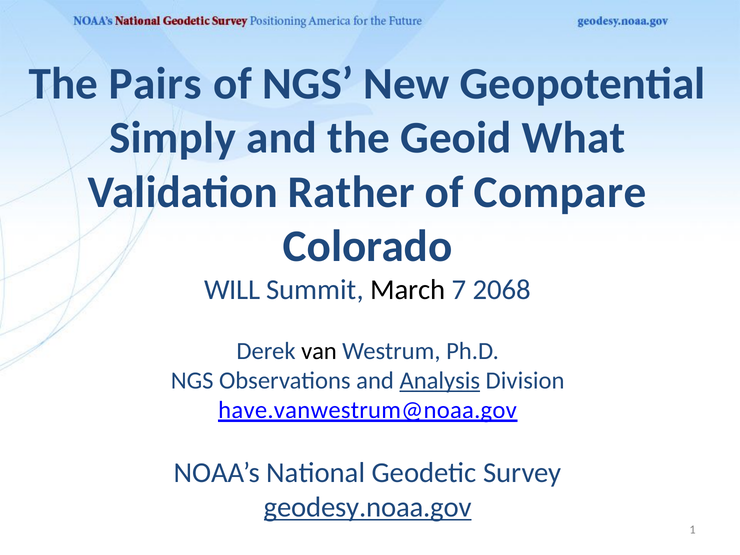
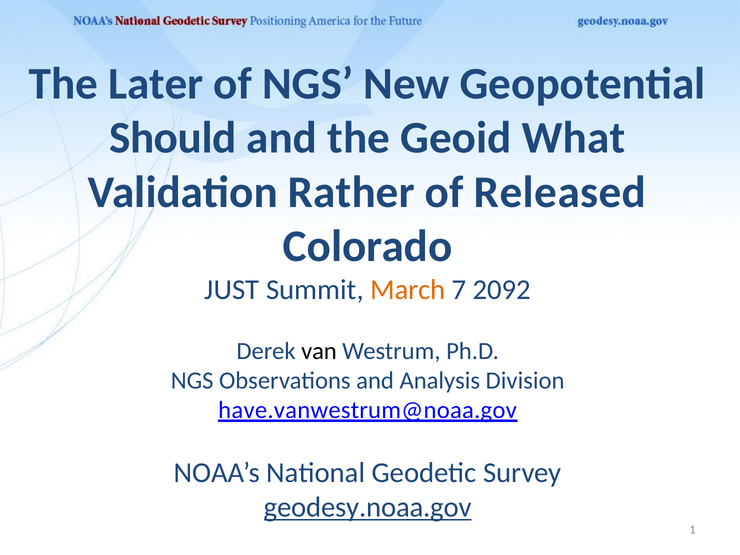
Pairs: Pairs -> Later
Simply: Simply -> Should
Compare: Compare -> Released
WILL: WILL -> JUST
March colour: black -> orange
2068: 2068 -> 2092
Analysis underline: present -> none
